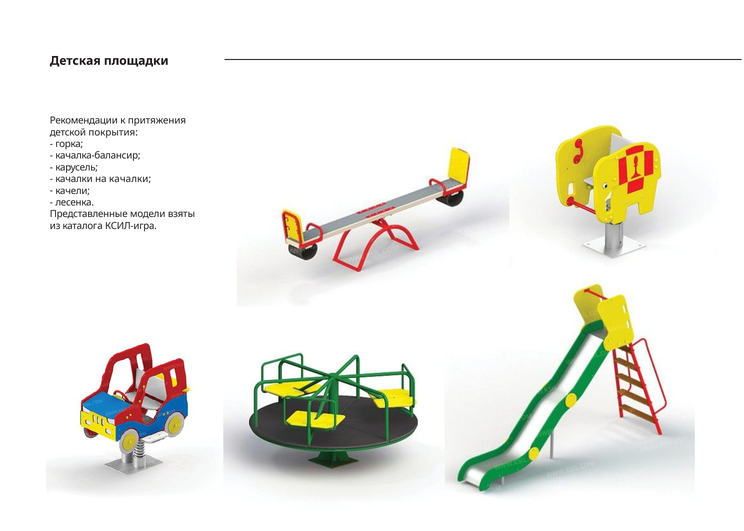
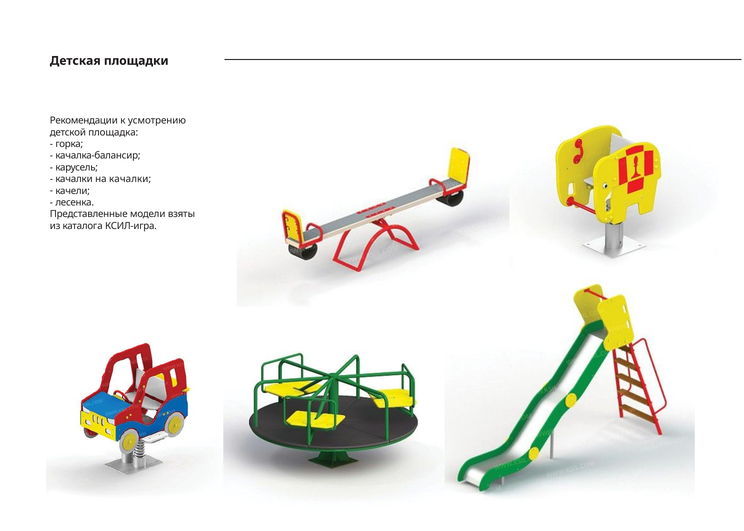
притяжения: притяжения -> усмотрению
покрытия: покрытия -> площадка
